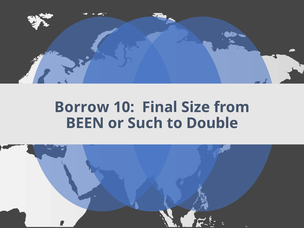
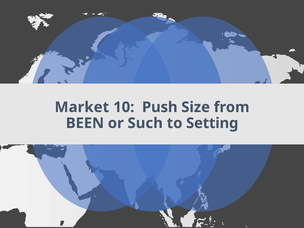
Borrow: Borrow -> Market
Final: Final -> Push
Double: Double -> Setting
